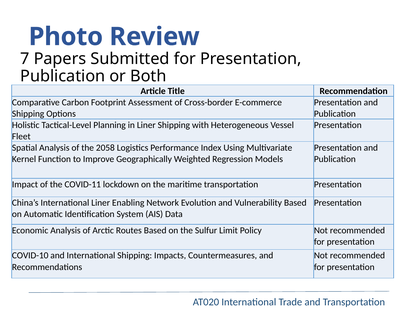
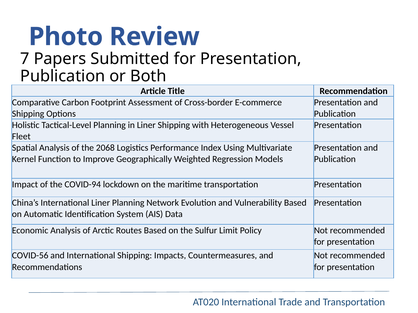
2058: 2058 -> 2068
COVID-11: COVID-11 -> COVID-94
Liner Enabling: Enabling -> Planning
COVID-10: COVID-10 -> COVID-56
